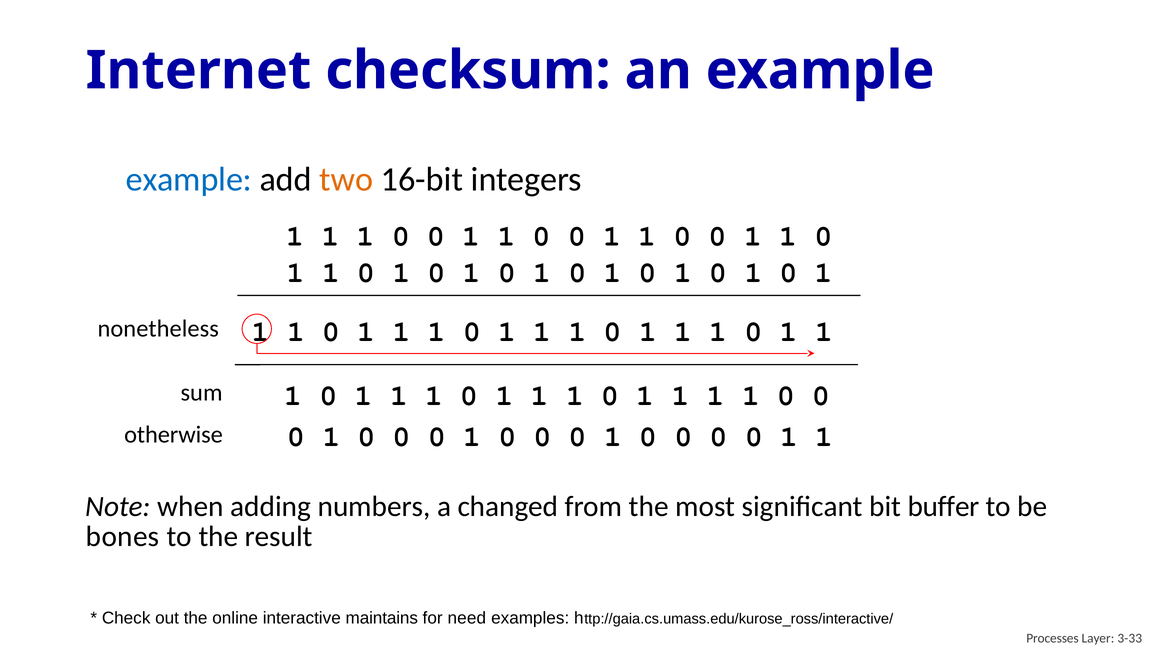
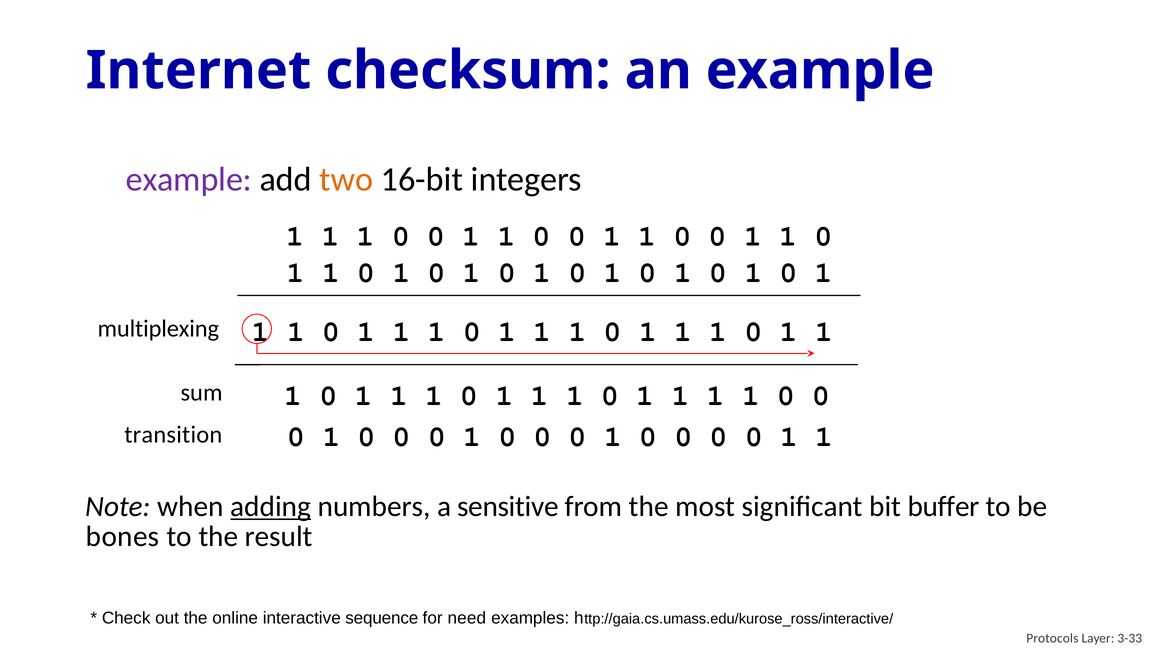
example at (189, 179) colour: blue -> purple
nonetheless: nonetheless -> multiplexing
otherwise: otherwise -> transition
adding underline: none -> present
changed: changed -> sensitive
maintains: maintains -> sequence
Processes: Processes -> Protocols
